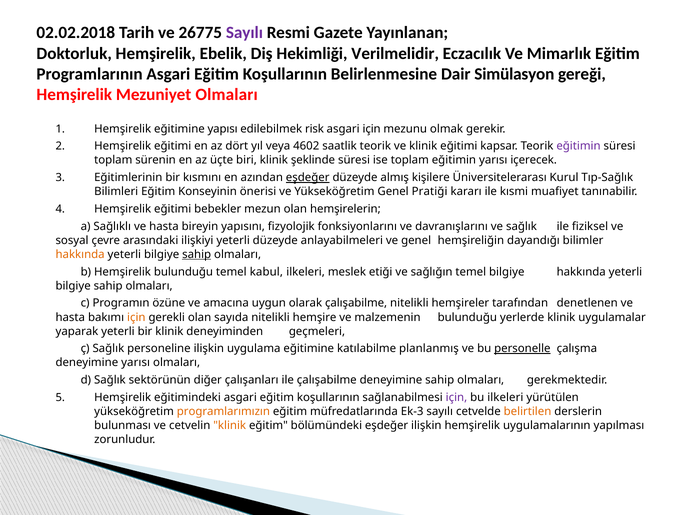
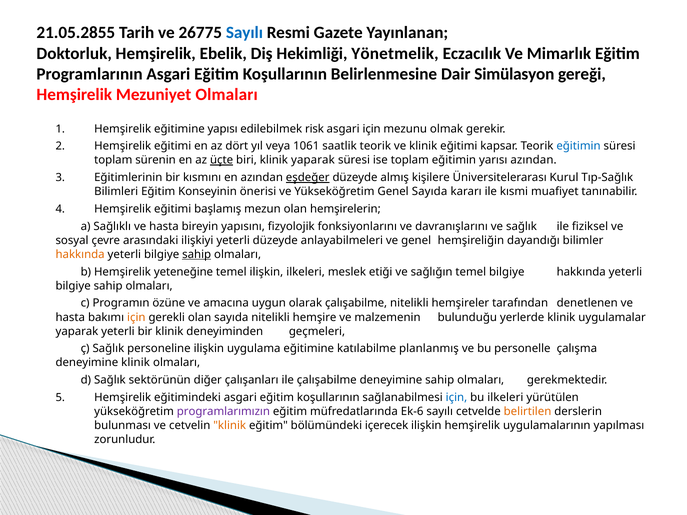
02.02.2018: 02.02.2018 -> 21.05.2855
Sayılı at (244, 33) colour: purple -> blue
Verilmelidir: Verilmelidir -> Yönetmelik
4602: 4602 -> 1061
eğitimin at (578, 146) colour: purple -> blue
üçte underline: none -> present
klinik şeklinde: şeklinde -> yaparak
yarısı içerecek: içerecek -> azından
Genel Pratiği: Pratiği -> Sayıda
bebekler: bebekler -> başlamış
Hemşirelik bulunduğu: bulunduğu -> yeteneğine
temel kabul: kabul -> ilişkin
personelle underline: present -> none
deneyimine yarısı: yarısı -> klinik
için at (456, 398) colour: purple -> blue
programlarımızın colour: orange -> purple
Ek-3: Ek-3 -> Ek-6
bölümündeki eşdeğer: eşdeğer -> içerecek
